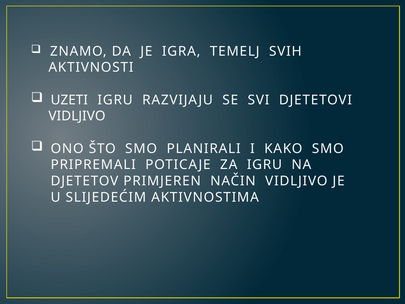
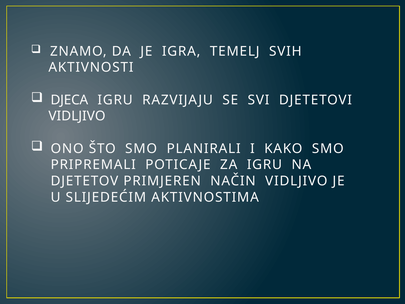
UZETI: UZETI -> DJECA
